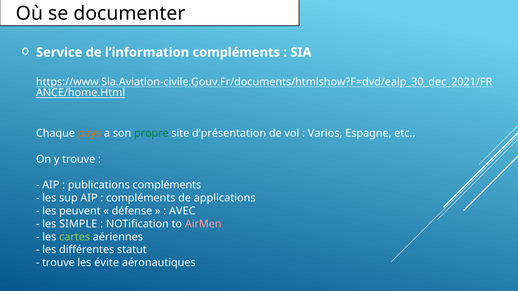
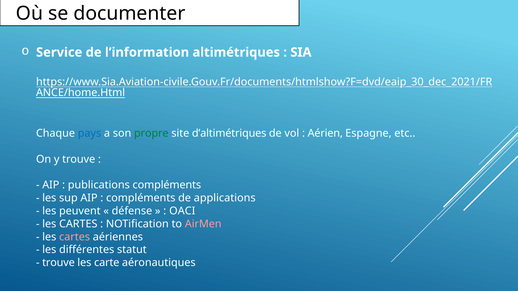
l’information compléments: compléments -> altimétriques
pays colour: orange -> blue
d’présentation: d’présentation -> d’altimétriques
Varios: Varios -> Aérien
AVEC: AVEC -> OACI
SIMPLE at (78, 224): SIMPLE -> CARTES
cartes at (75, 237) colour: light green -> pink
évite: évite -> carte
